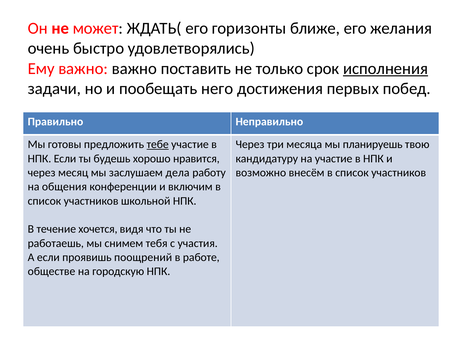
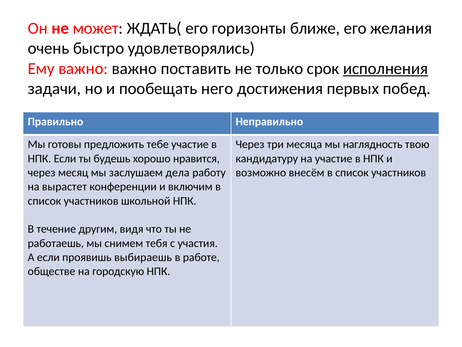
тебе underline: present -> none
планируешь: планируешь -> наглядность
общения: общения -> вырастет
хочется: хочется -> другим
поощрений: поощрений -> выбираешь
